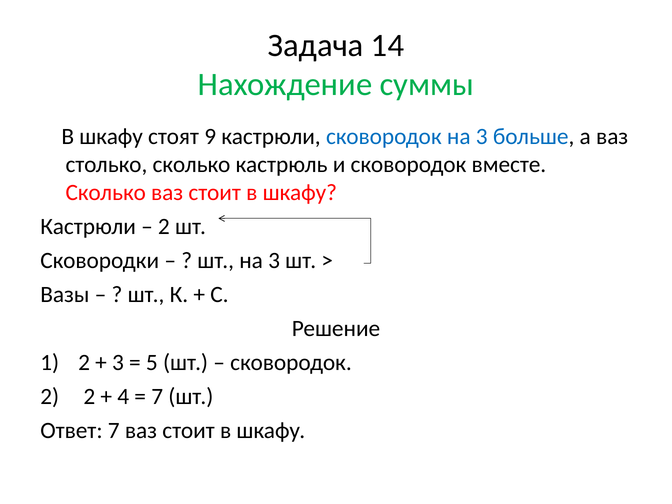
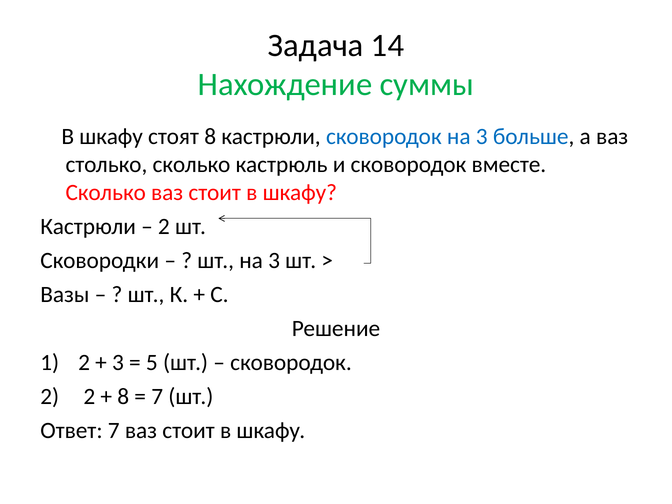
стоят 9: 9 -> 8
4 at (123, 396): 4 -> 8
